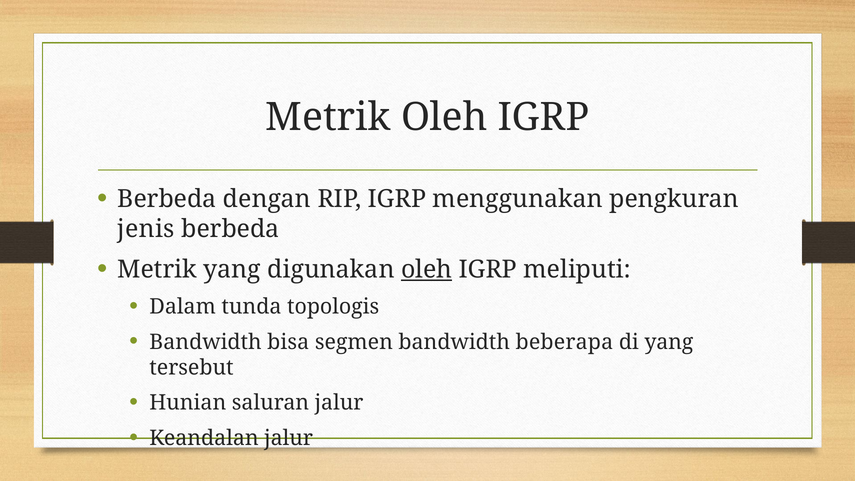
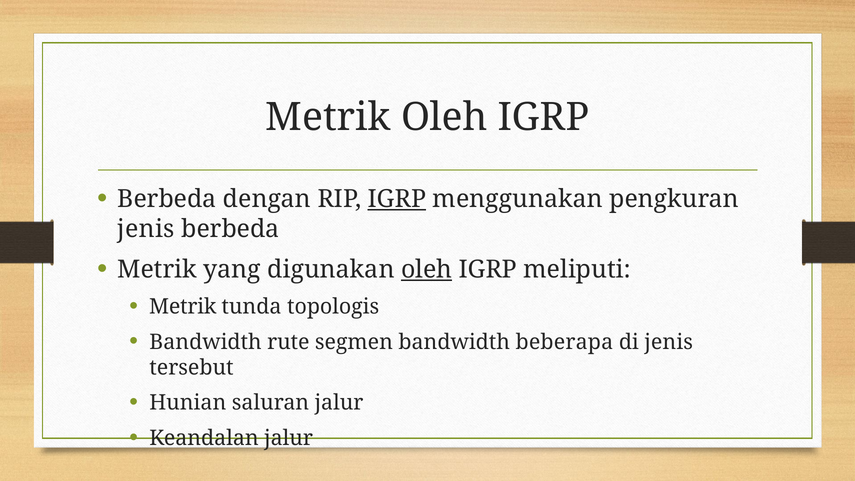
IGRP at (397, 199) underline: none -> present
Dalam at (183, 307): Dalam -> Metrik
bisa: bisa -> rute
di yang: yang -> jenis
